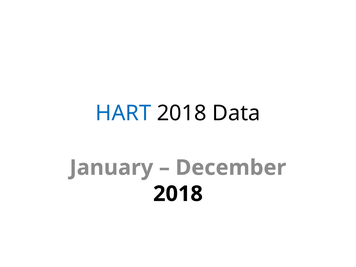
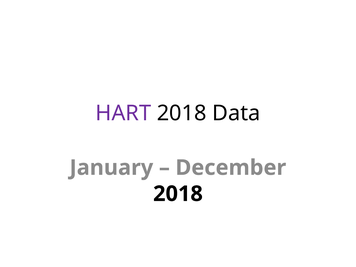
HART colour: blue -> purple
